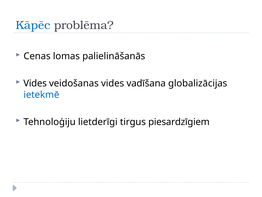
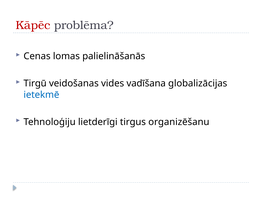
Kāpēc colour: blue -> red
Vides at (35, 83): Vides -> Tirgū
piesardzīgiem: piesardzīgiem -> organizēšanu
